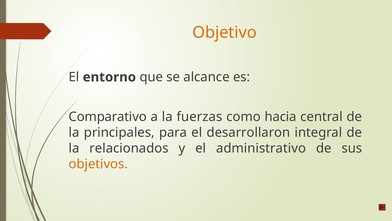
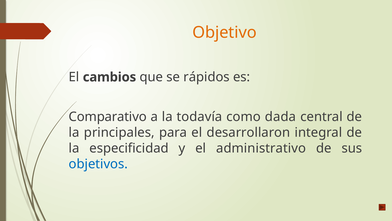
entorno: entorno -> cambios
alcance: alcance -> rápidos
fuerzas: fuerzas -> todavía
hacia: hacia -> dada
relacionados: relacionados -> especificidad
objetivos colour: orange -> blue
